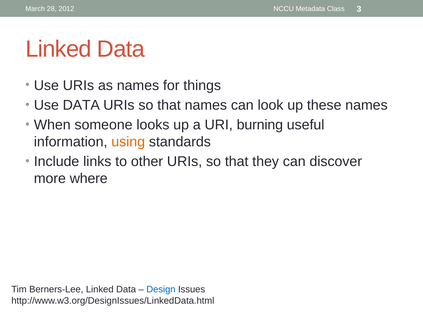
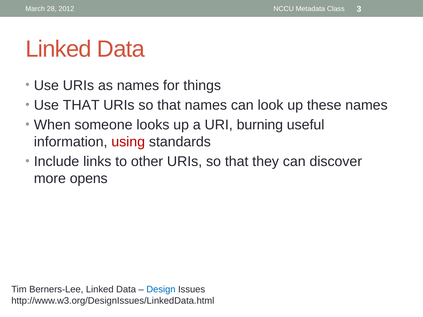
Use DATA: DATA -> THAT
using colour: orange -> red
where: where -> opens
